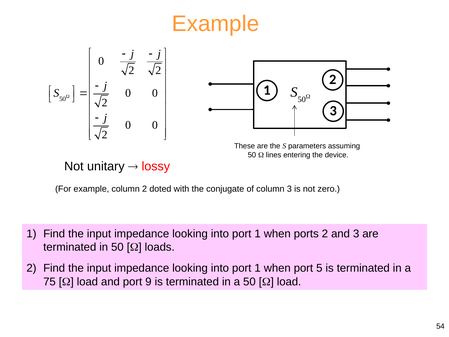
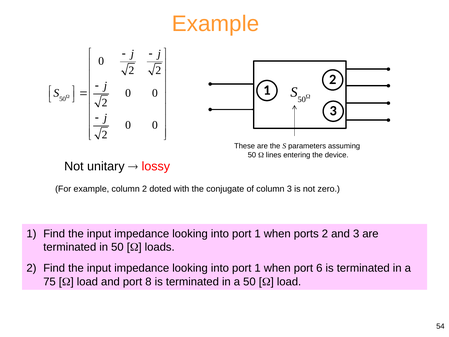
5: 5 -> 6
9: 9 -> 8
